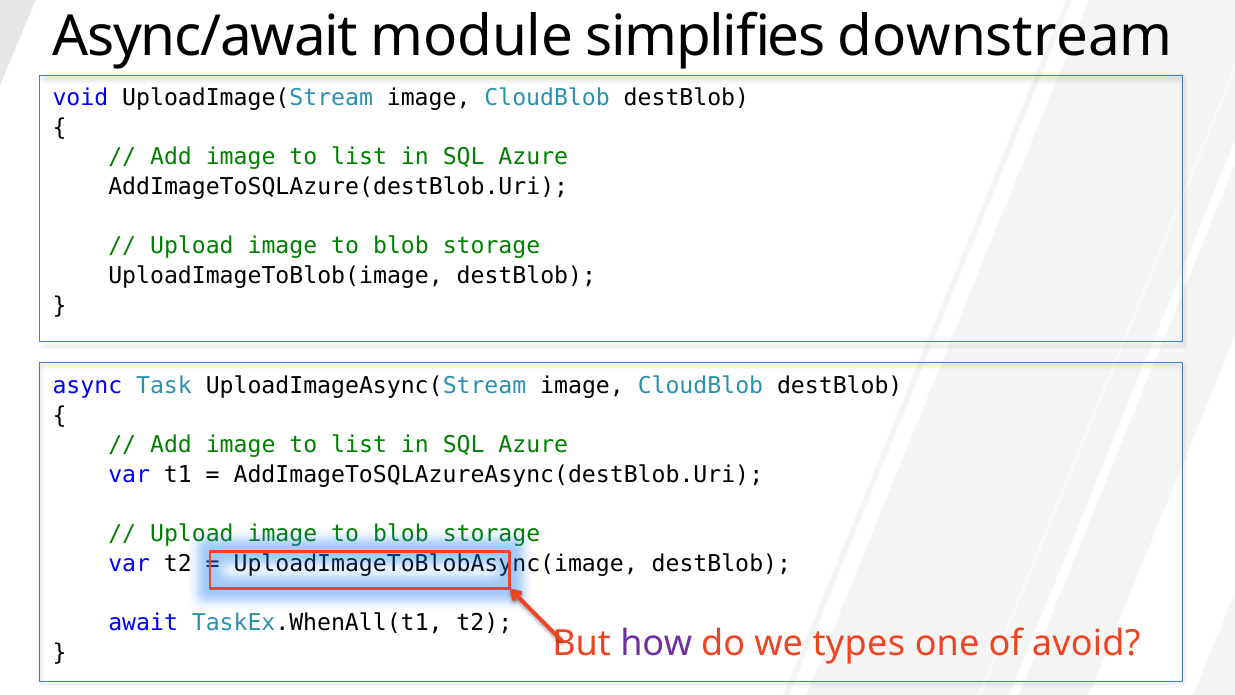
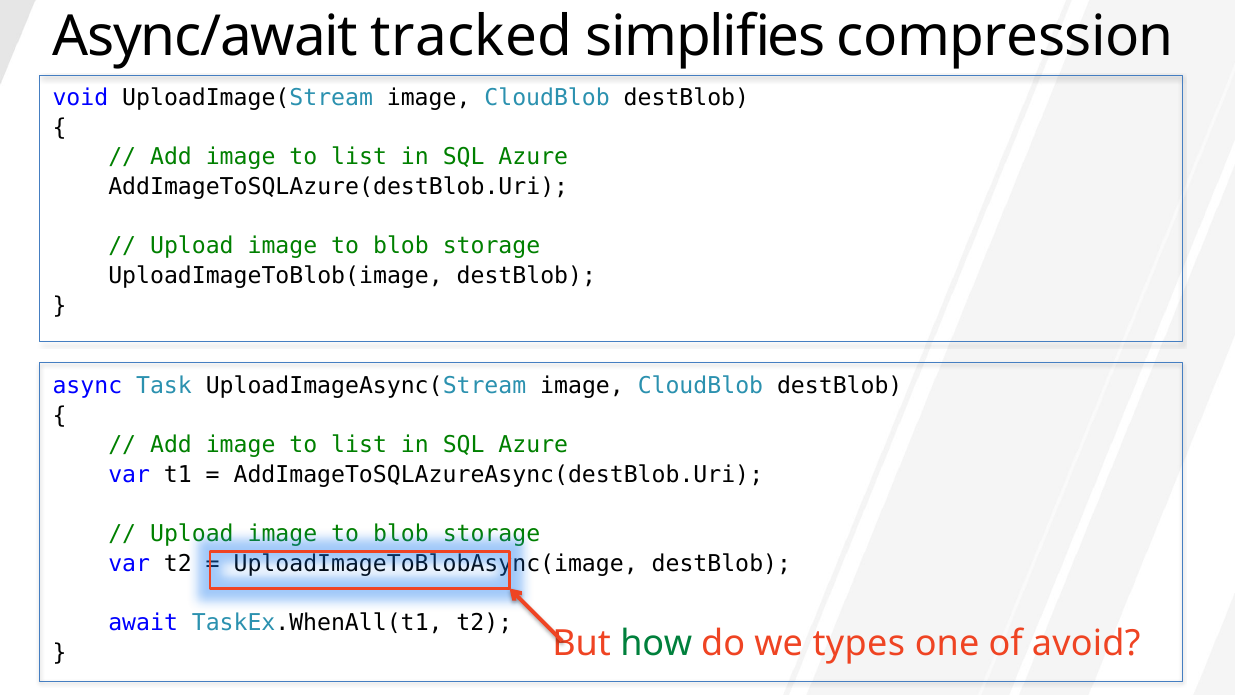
module: module -> tracked
downstream: downstream -> compression
how colour: purple -> green
